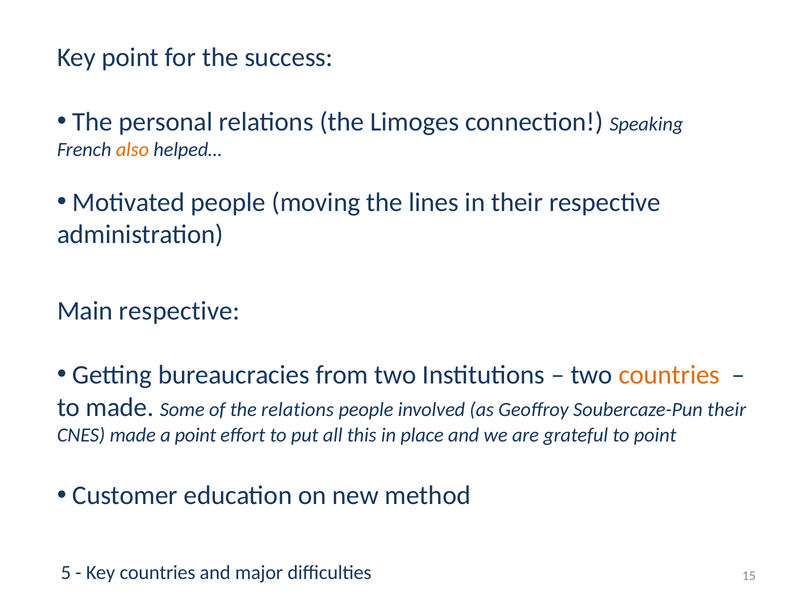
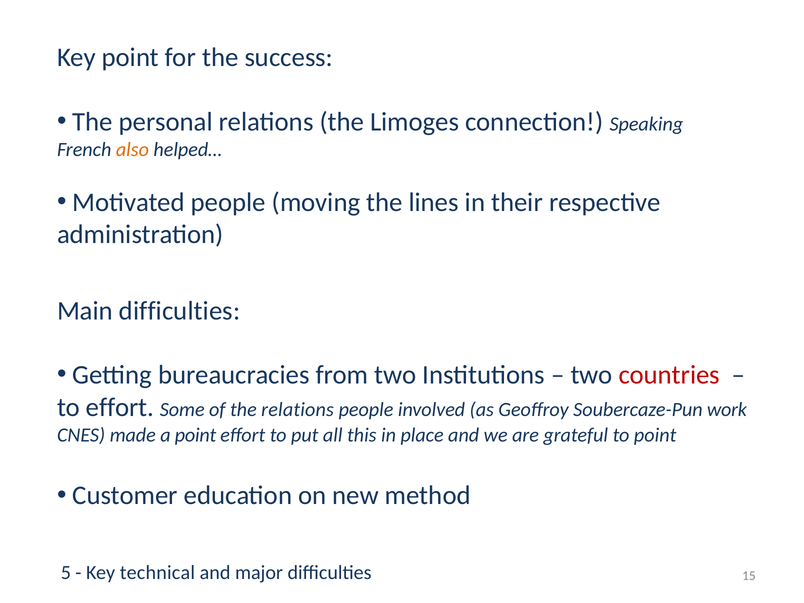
Main respective: respective -> difficulties
countries at (669, 375) colour: orange -> red
to made: made -> effort
Soubercaze-Pun their: their -> work
Key countries: countries -> technical
